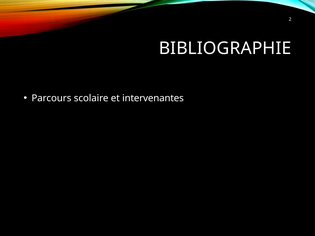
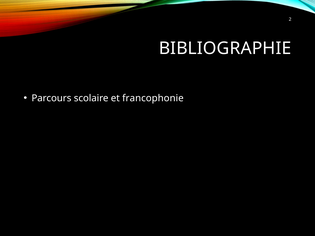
intervenantes: intervenantes -> francophonie
